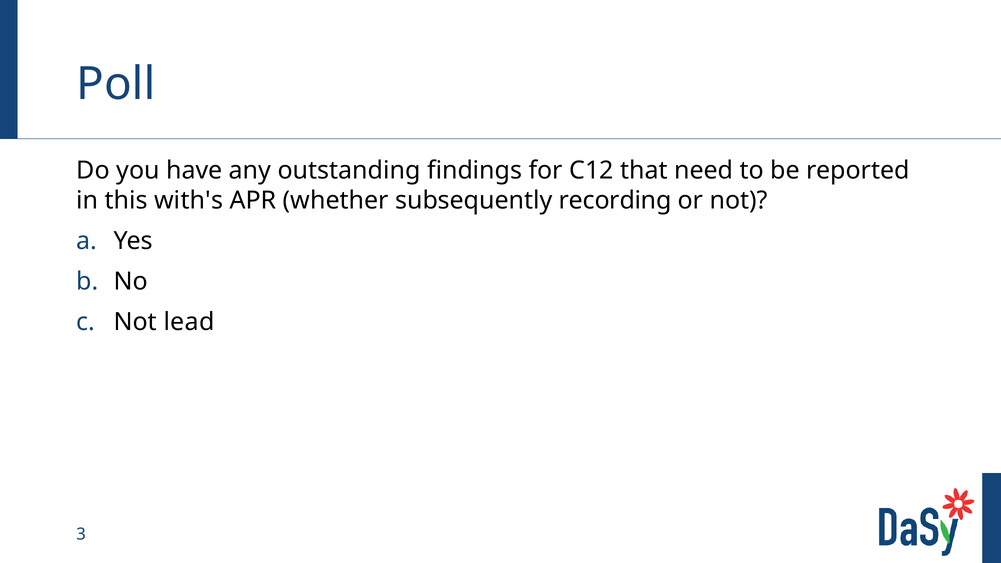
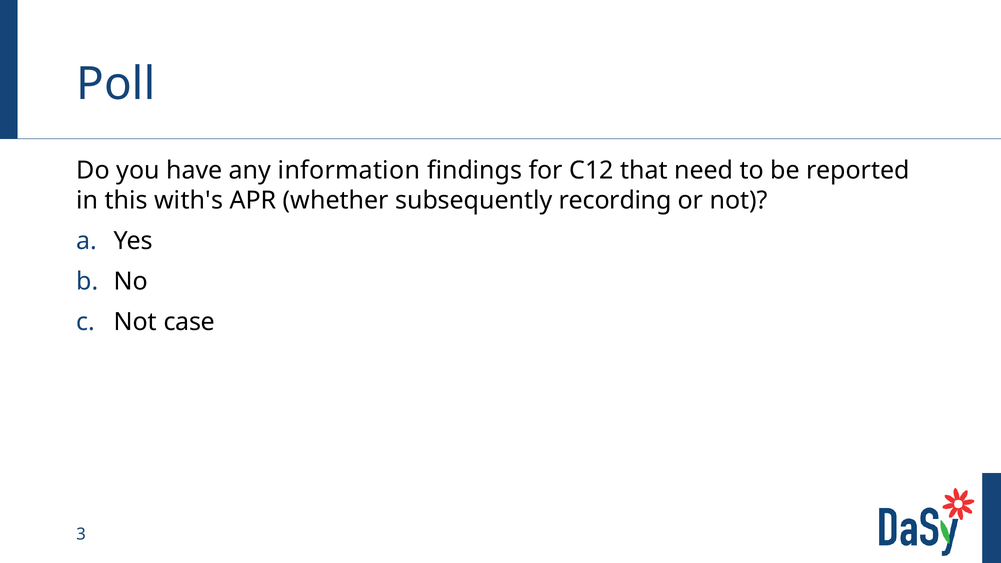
outstanding: outstanding -> information
lead: lead -> case
